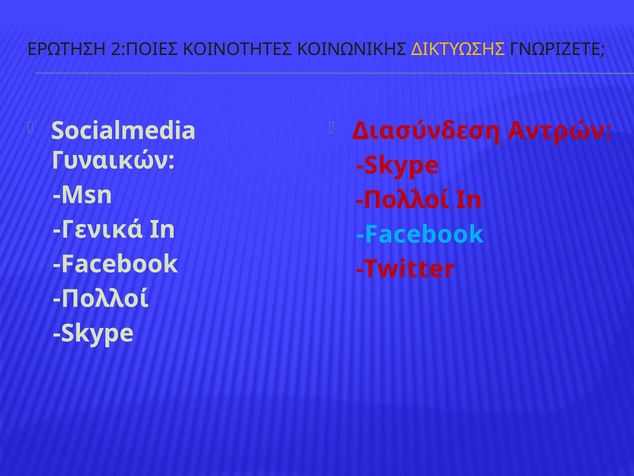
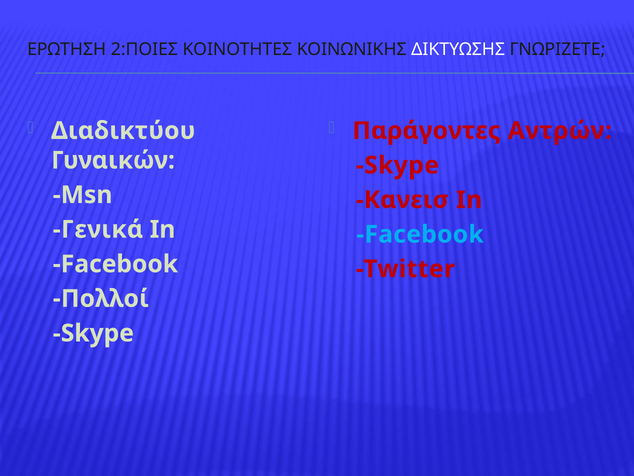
ΔΙΚΤΥΩΣΗΣ colour: yellow -> white
Socialmedia: Socialmedia -> Διαδικτύου
Διασύνδεση: Διασύνδεση -> Παράγοντες
Πολλοί at (403, 200): Πολλοί -> Κανεισ
